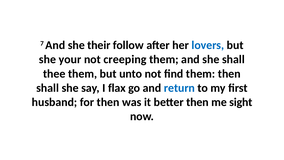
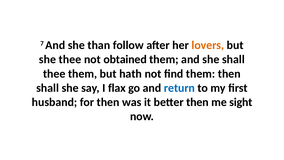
their: their -> than
lovers colour: blue -> orange
she your: your -> thee
creeping: creeping -> obtained
unto: unto -> hath
